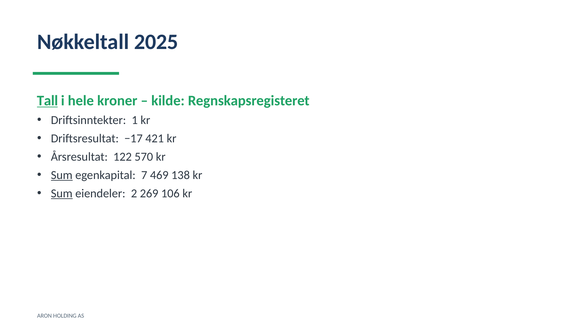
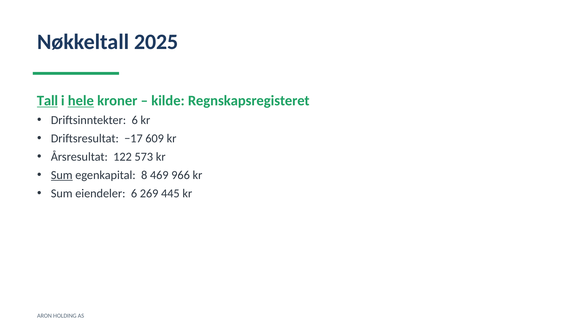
hele underline: none -> present
Driftsinntekter 1: 1 -> 6
421: 421 -> 609
570: 570 -> 573
7: 7 -> 8
138: 138 -> 966
Sum at (62, 193) underline: present -> none
eiendeler 2: 2 -> 6
106: 106 -> 445
